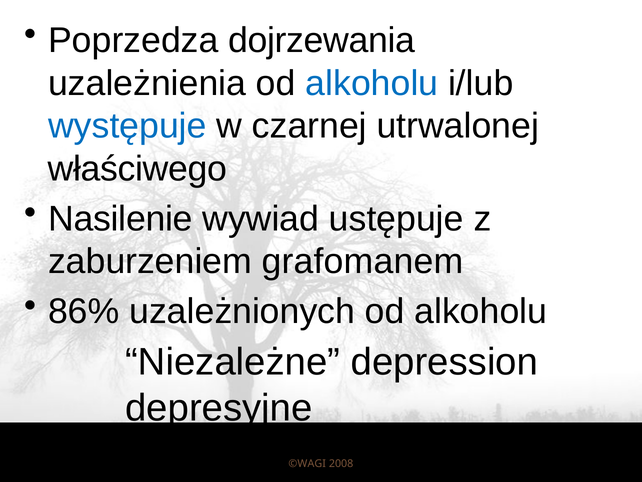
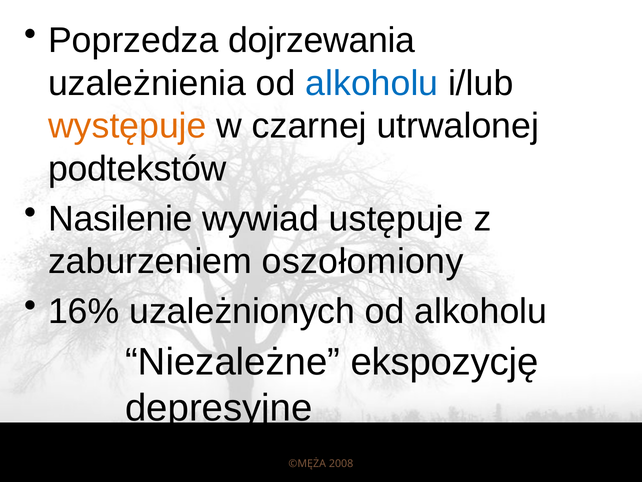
występuje colour: blue -> orange
właściwego: właściwego -> podtekstów
grafomanem: grafomanem -> oszołomiony
86%: 86% -> 16%
depression: depression -> ekspozycję
©WAGI: ©WAGI -> ©MĘŻA
